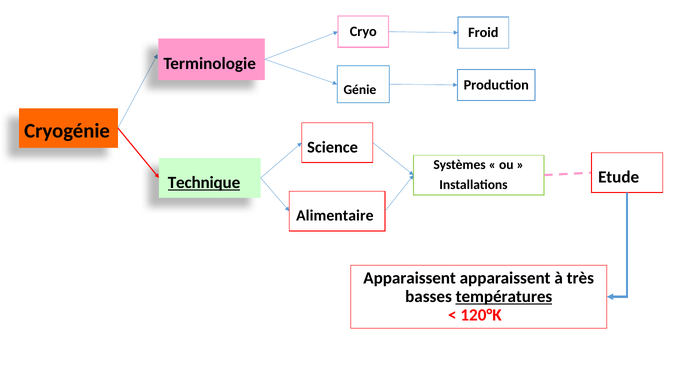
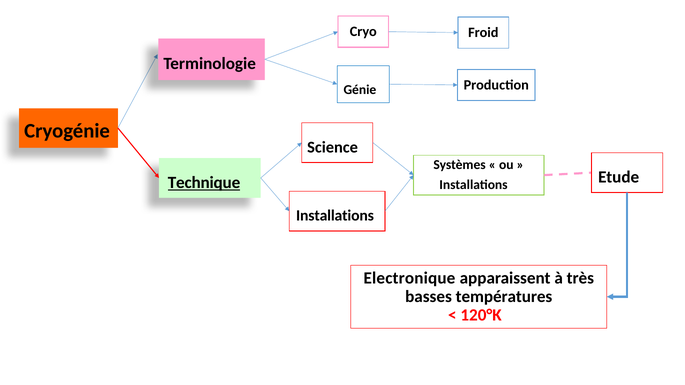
Alimentaire at (335, 216): Alimentaire -> Installations
Apparaissent at (410, 278): Apparaissent -> Electronique
températures underline: present -> none
